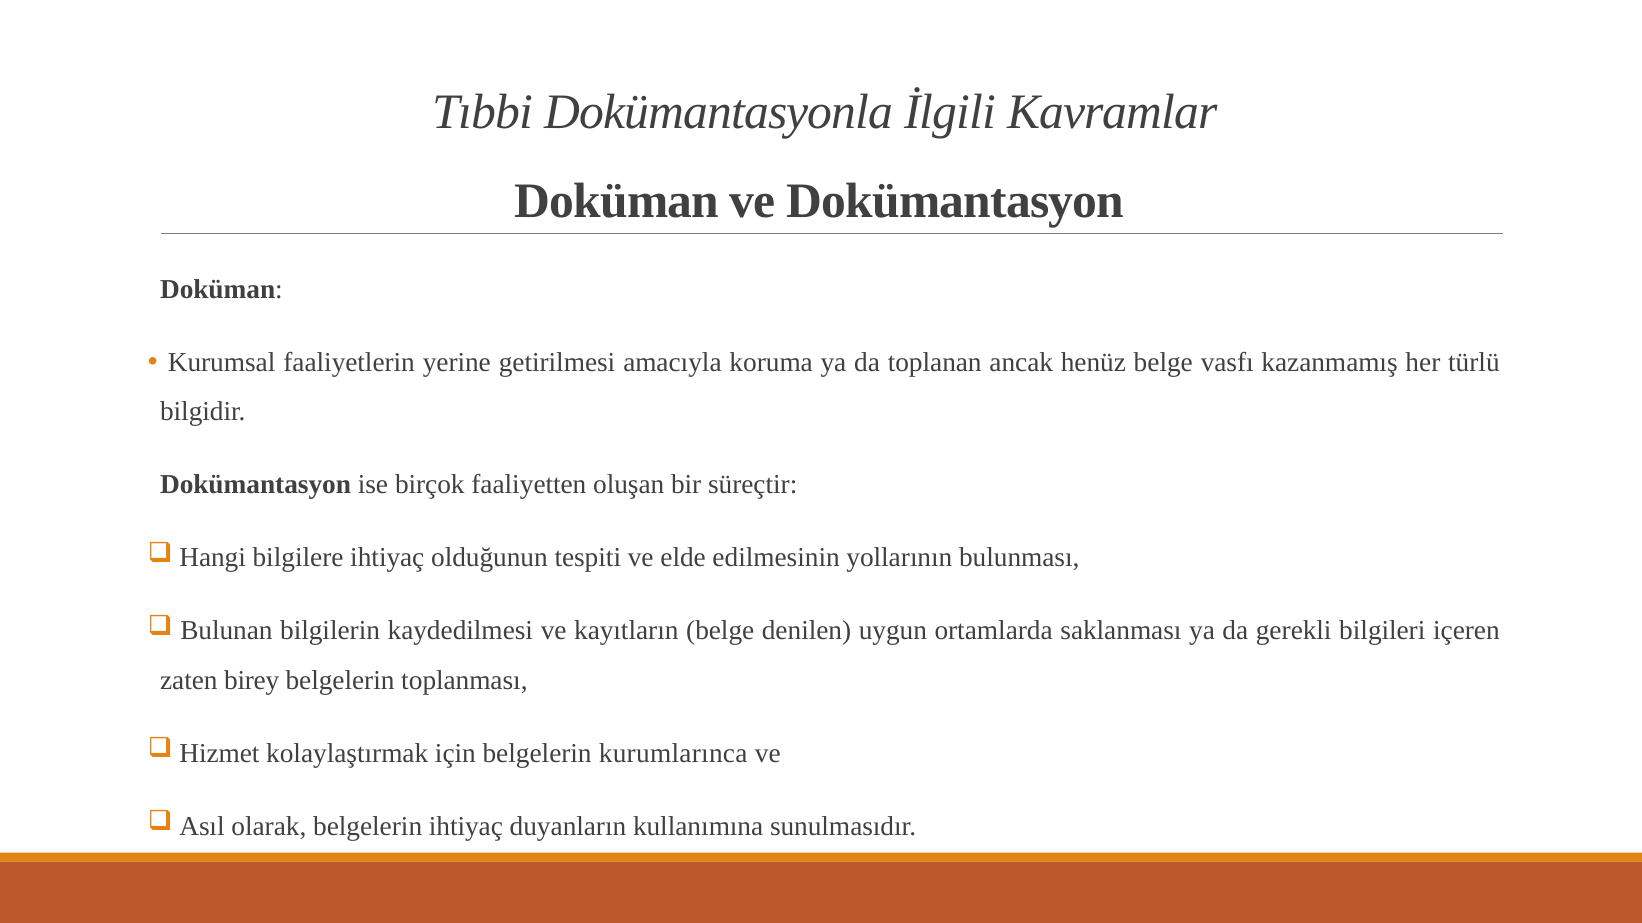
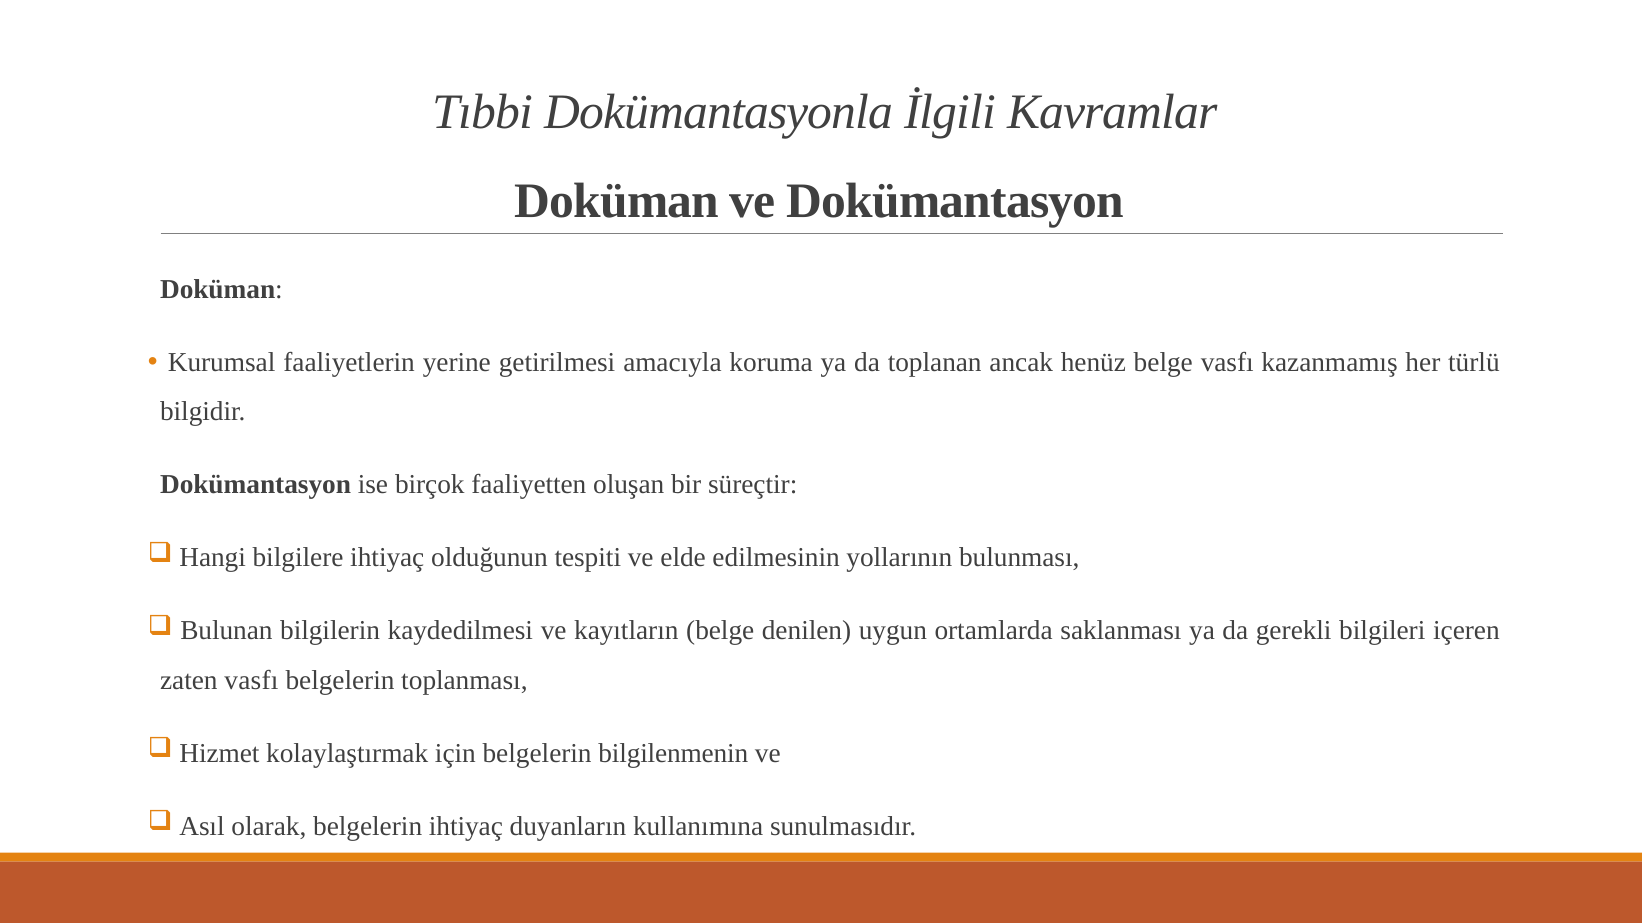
zaten birey: birey -> vasfı
kurumlarınca: kurumlarınca -> bilgilenmenin
